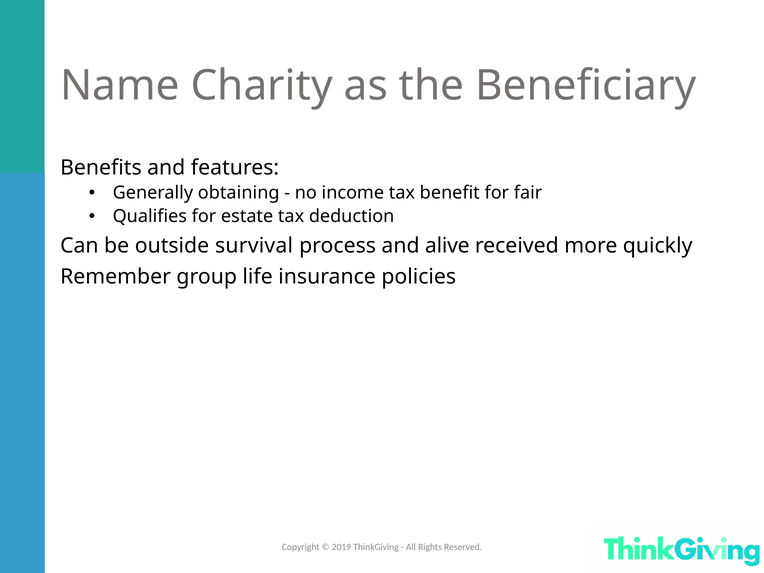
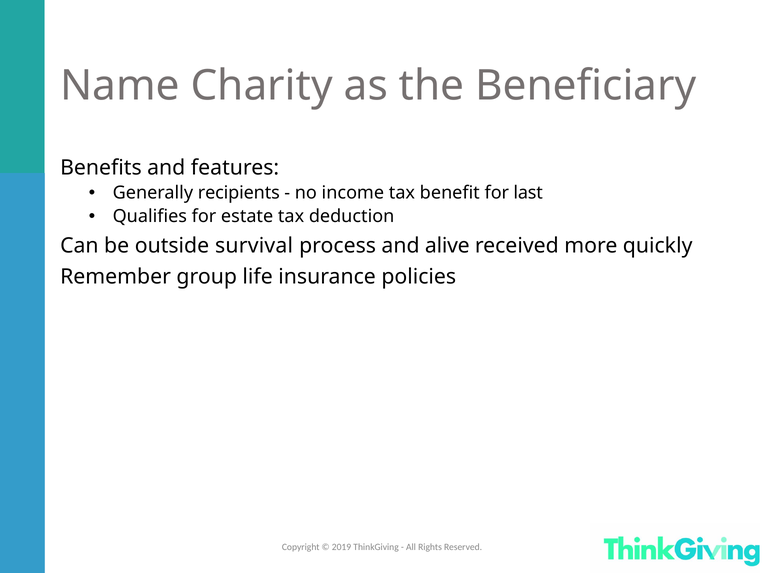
obtaining: obtaining -> recipients
fair: fair -> last
